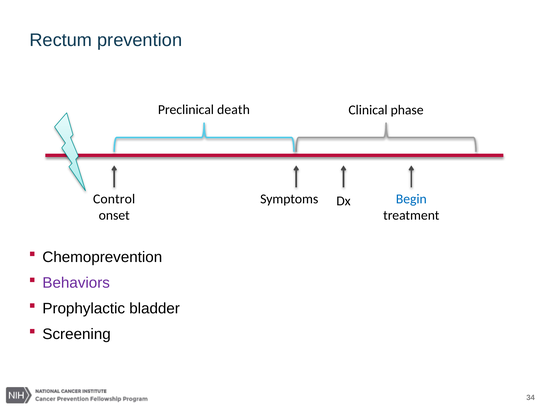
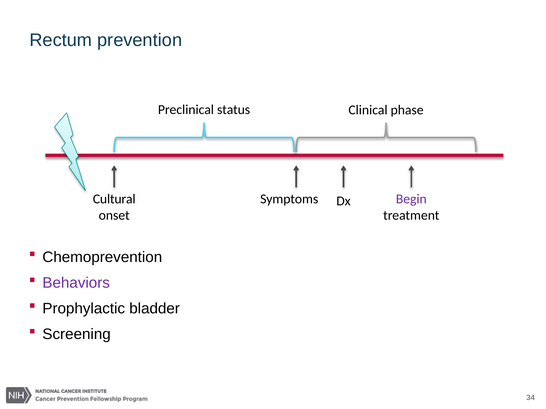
death: death -> status
Control: Control -> Cultural
Begin colour: blue -> purple
